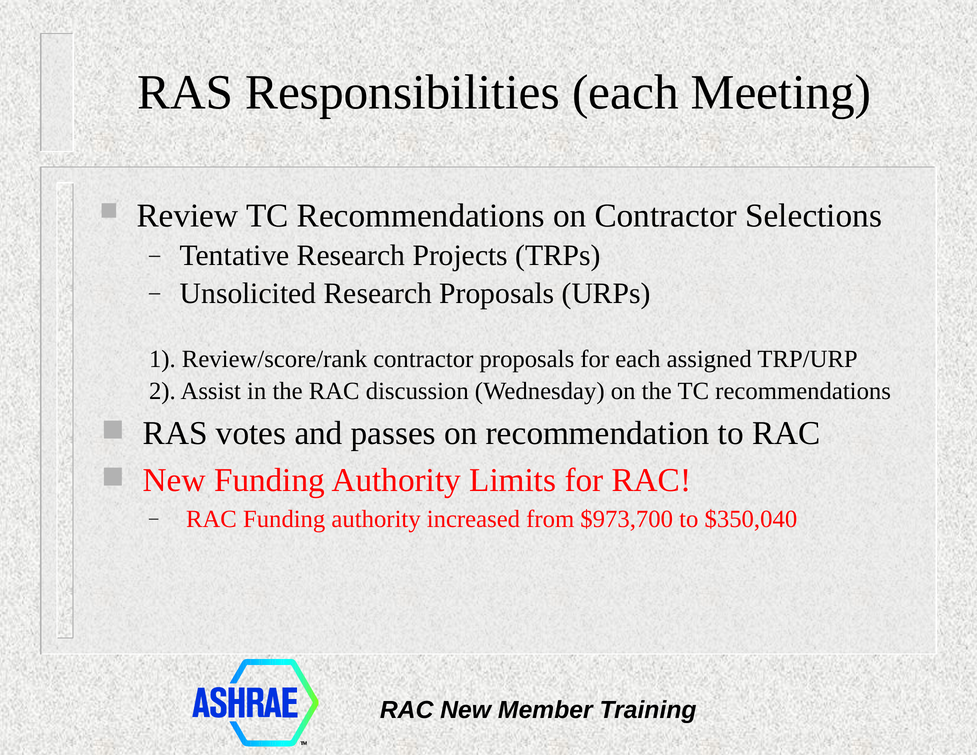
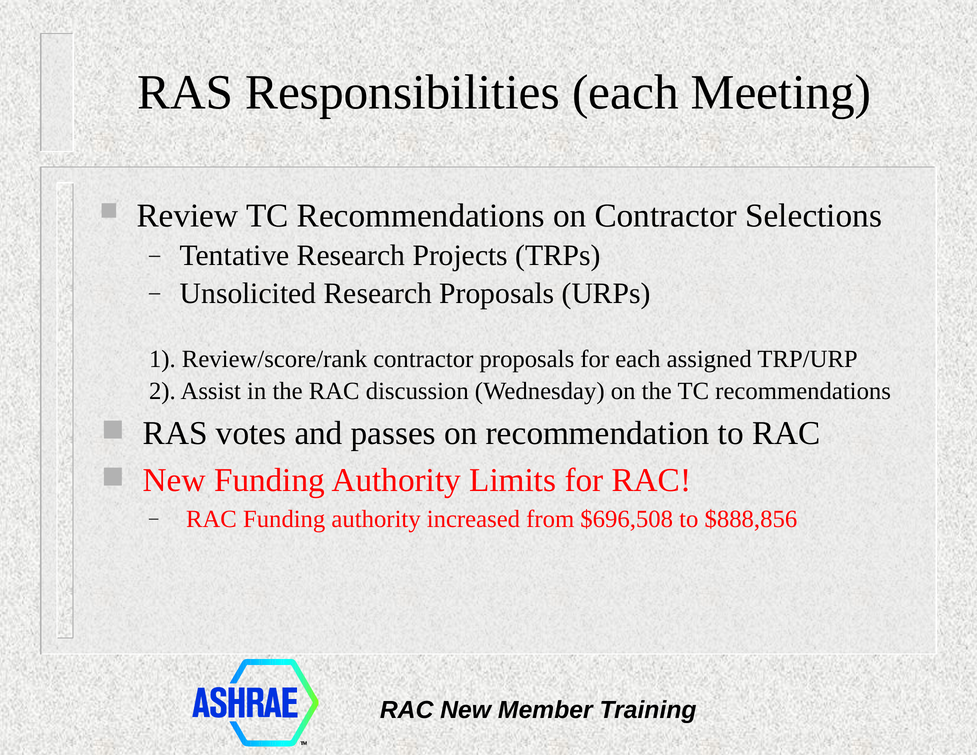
$973,700: $973,700 -> $696,508
$350,040: $350,040 -> $888,856
